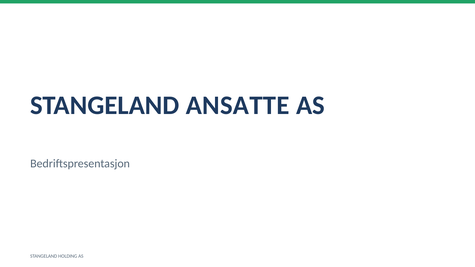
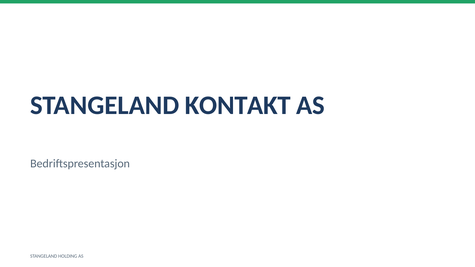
ANSATTE: ANSATTE -> KONTAKT
